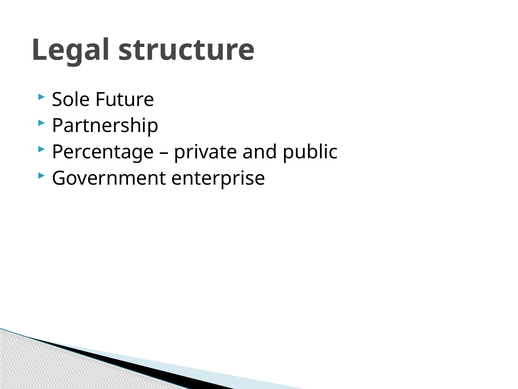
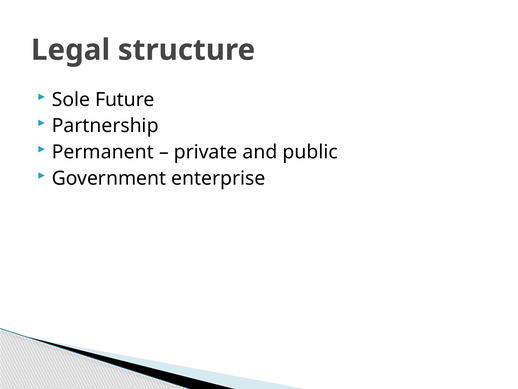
Percentage: Percentage -> Permanent
